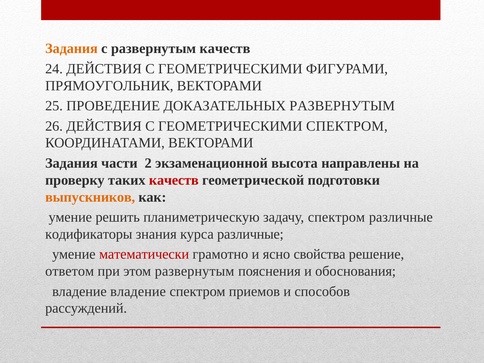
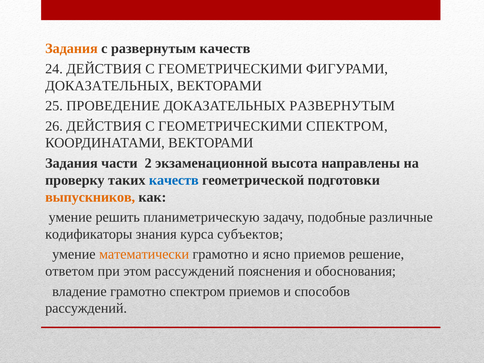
ПРЯМОУГОЛЬНИК at (109, 86): ПРЯМОУГОЛЬНИК -> ДОКАЗАТЕЛЬНЫХ
качеств at (174, 180) colour: red -> blue
задачу спектром: спектром -> подобные
курса различные: различные -> субъектов
математически colour: red -> orange
ясно свойства: свойства -> приемов
этом развернутым: развернутым -> рассуждений
владение владение: владение -> грамотно
